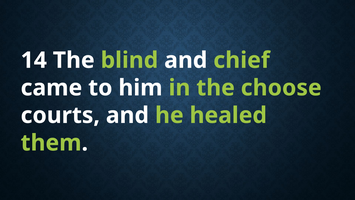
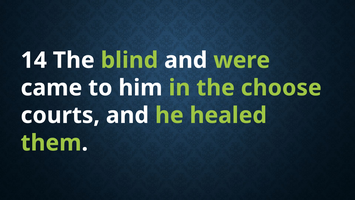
chief: chief -> were
